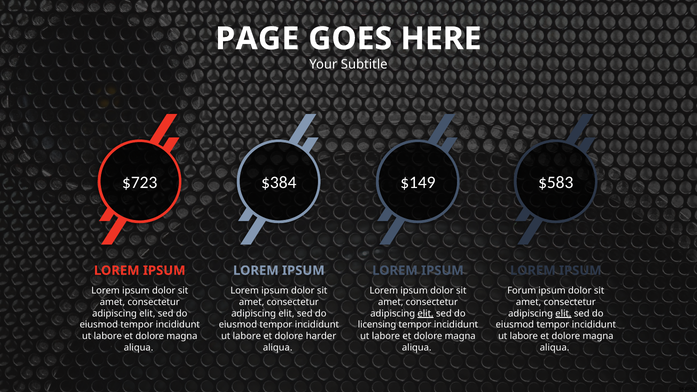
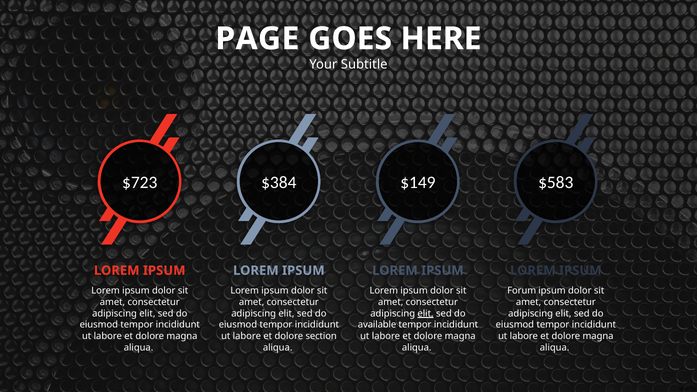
elit at (563, 313) underline: present -> none
licensing: licensing -> available
harder: harder -> section
